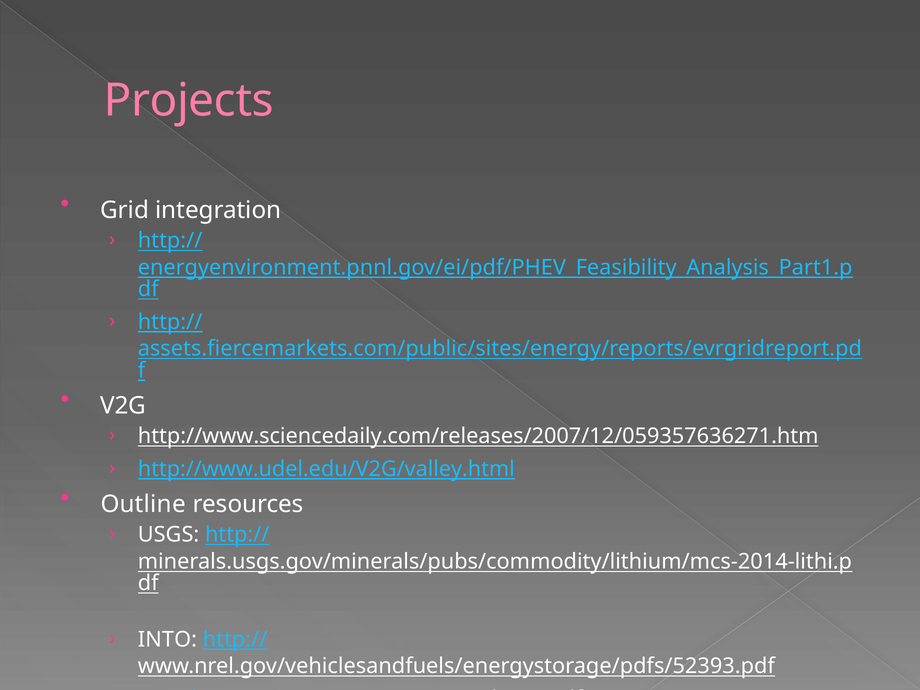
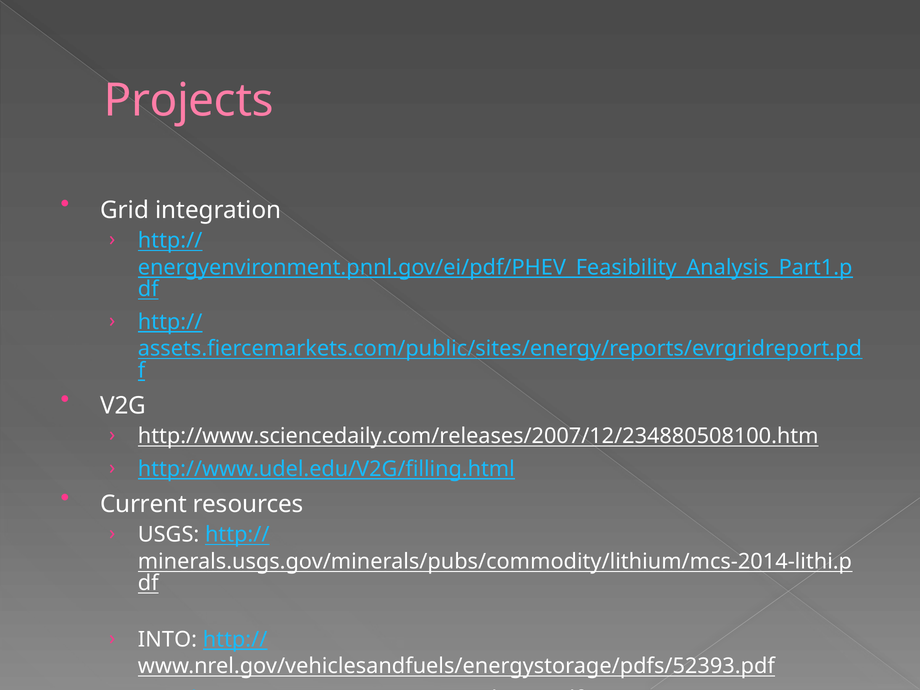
http://www.sciencedaily.com/releases/2007/12/059357636271.htm: http://www.sciencedaily.com/releases/2007/12/059357636271.htm -> http://www.sciencedaily.com/releases/2007/12/234880508100.htm
http://www.udel.edu/V2G/valley.html: http://www.udel.edu/V2G/valley.html -> http://www.udel.edu/V2G/filling.html
Outline: Outline -> Current
